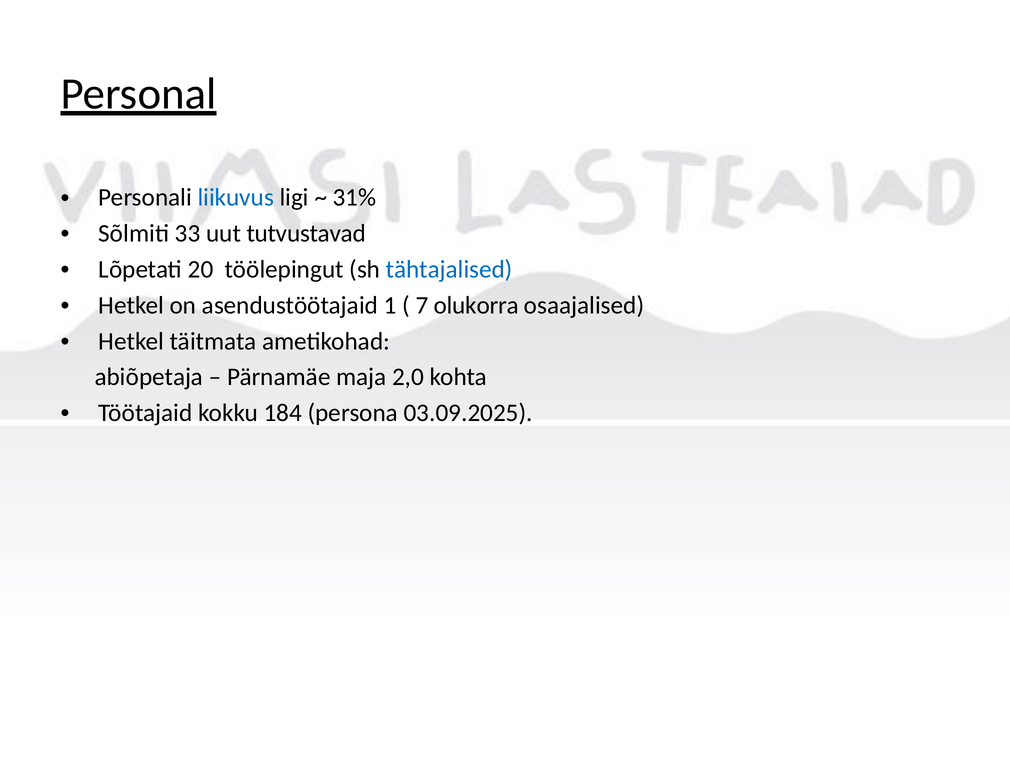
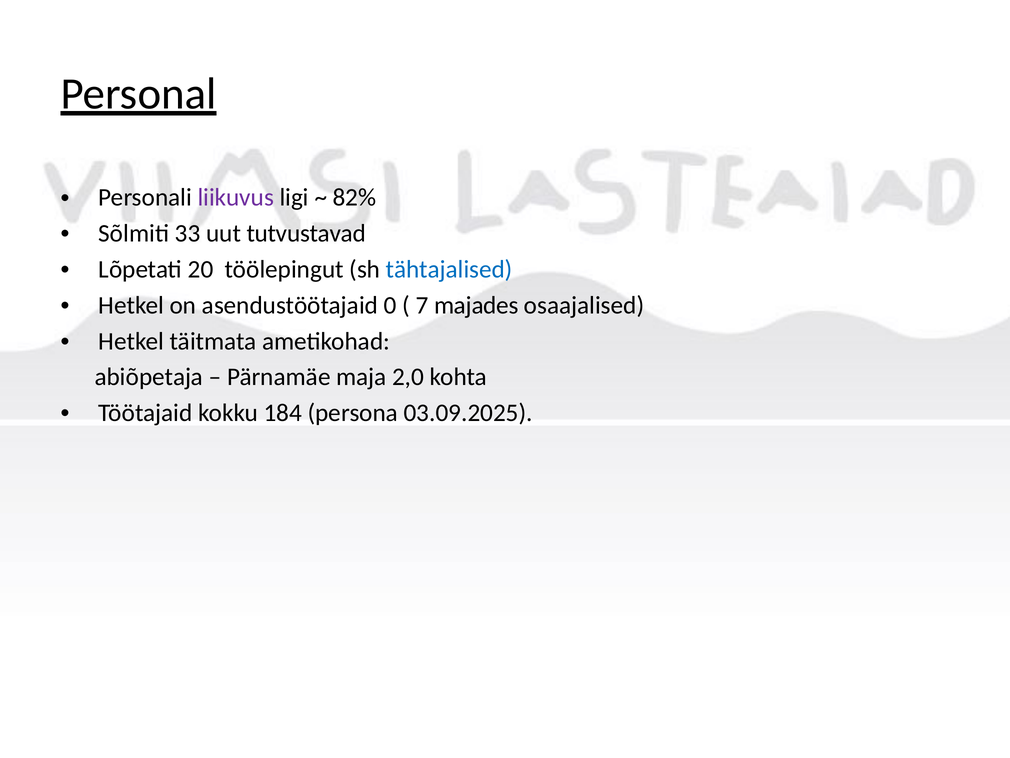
liikuvus colour: blue -> purple
31%: 31% -> 82%
1: 1 -> 0
olukorra: olukorra -> majades
